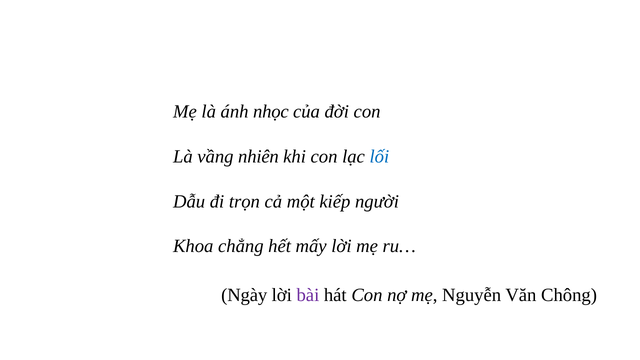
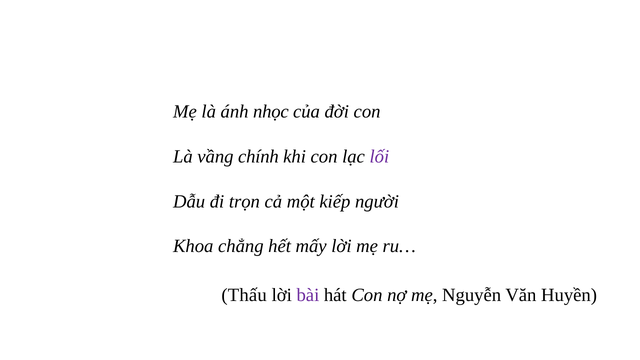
nhiên: nhiên -> chính
lối colour: blue -> purple
Ngày: Ngày -> Thấu
Chông: Chông -> Huyền
